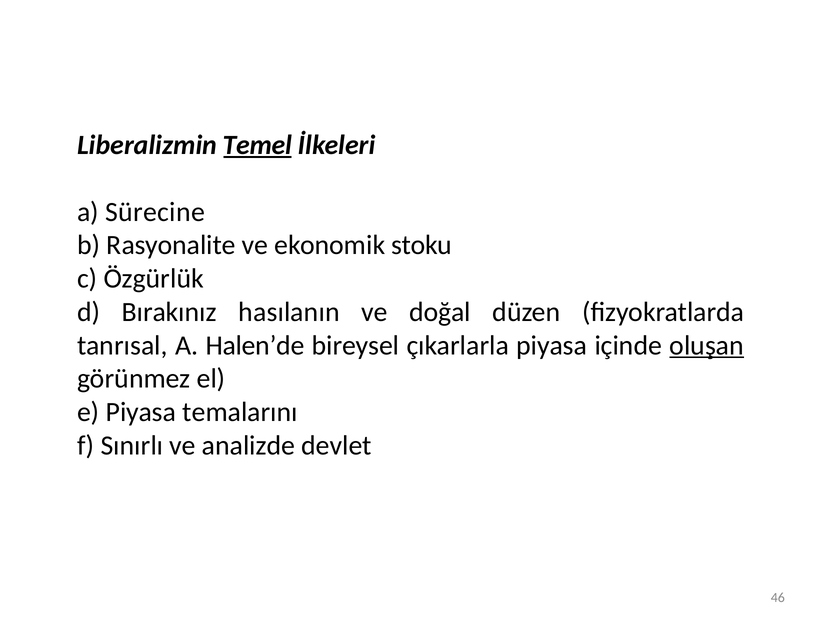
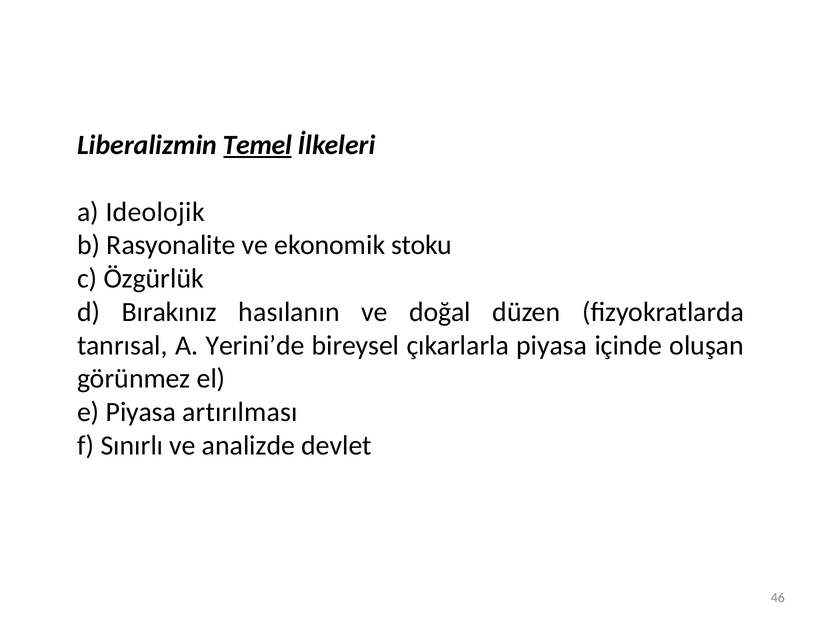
Sürecine: Sürecine -> Ideolojik
Halen’de: Halen’de -> Yerini’de
oluşan underline: present -> none
temalarını: temalarını -> artırılması
